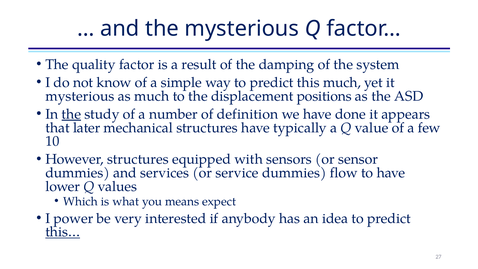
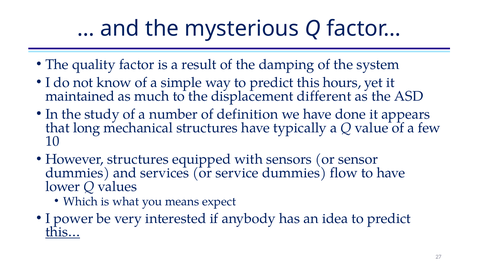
this much: much -> hours
mysterious at (80, 96): mysterious -> maintained
positions: positions -> different
the at (71, 114) underline: present -> none
later: later -> long
